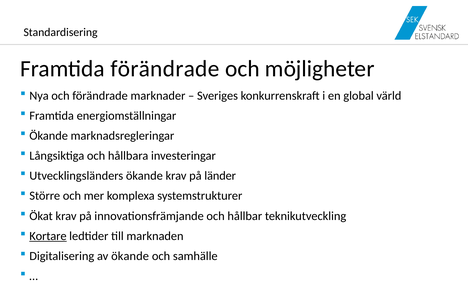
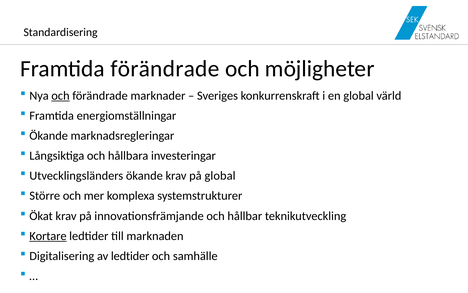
och at (60, 96) underline: none -> present
på länder: länder -> global
av ökande: ökande -> ledtider
